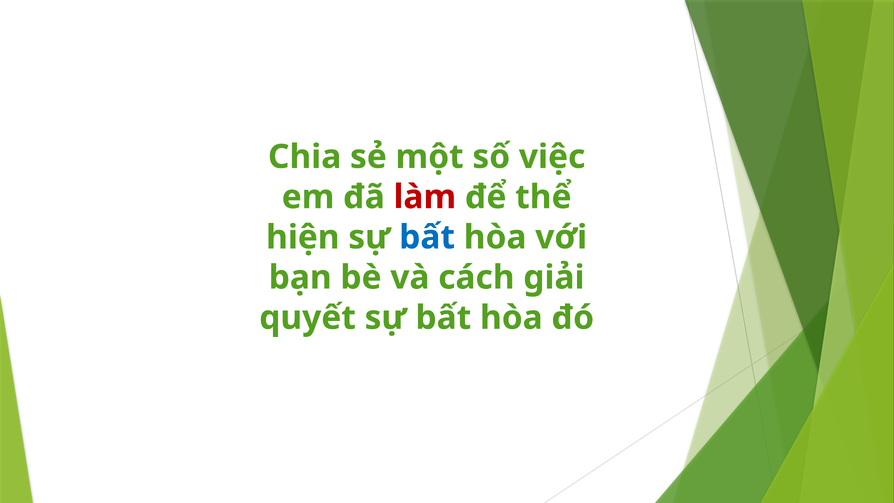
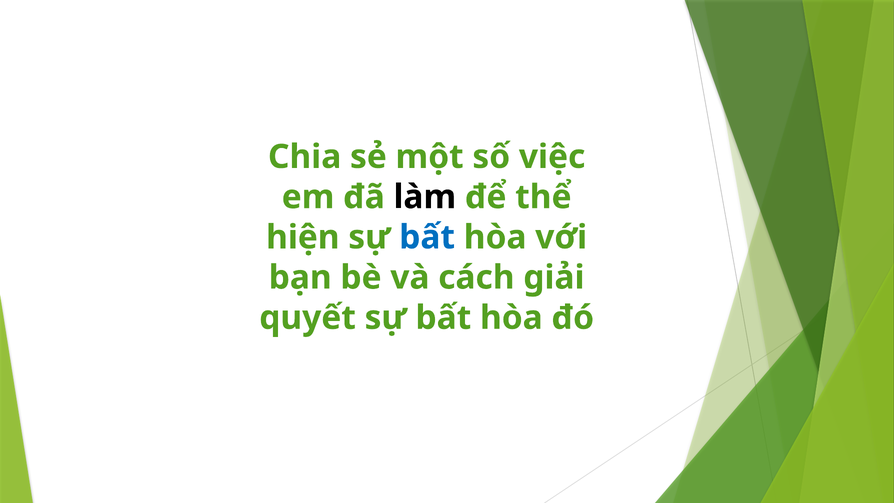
làm colour: red -> black
